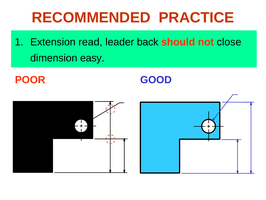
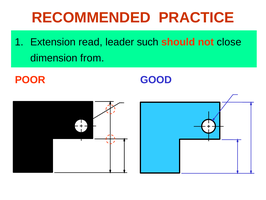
back: back -> such
easy: easy -> from
